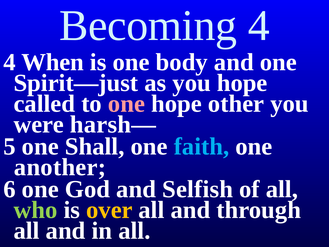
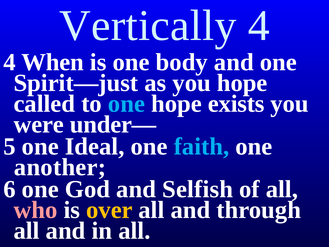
Becoming: Becoming -> Vertically
one at (126, 104) colour: pink -> light blue
other: other -> exists
harsh—: harsh— -> under—
Shall: Shall -> Ideal
who colour: light green -> pink
